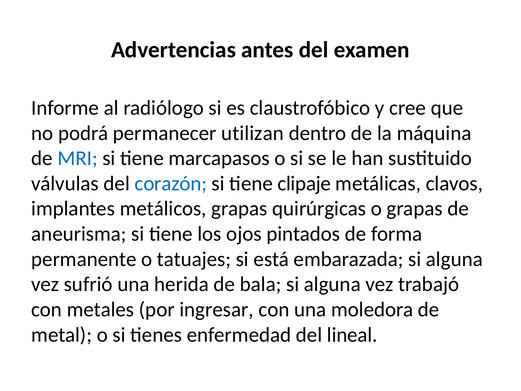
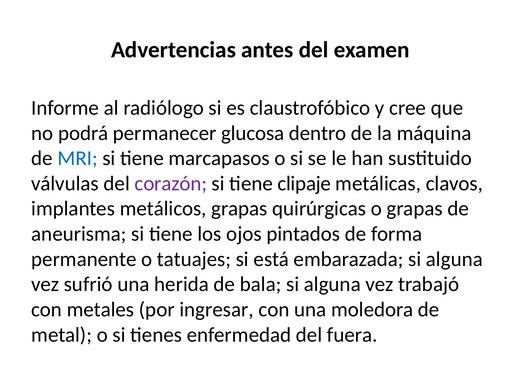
utilizan: utilizan -> glucosa
corazón colour: blue -> purple
lineal: lineal -> fuera
